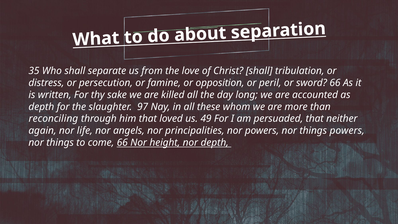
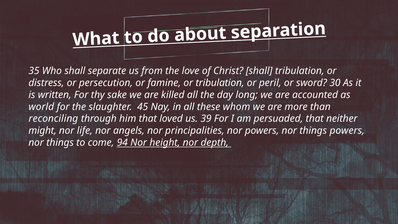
or opposition: opposition -> tribulation
sword 66: 66 -> 30
depth at (41, 107): depth -> world
97: 97 -> 45
49: 49 -> 39
again: again -> might
come 66: 66 -> 94
